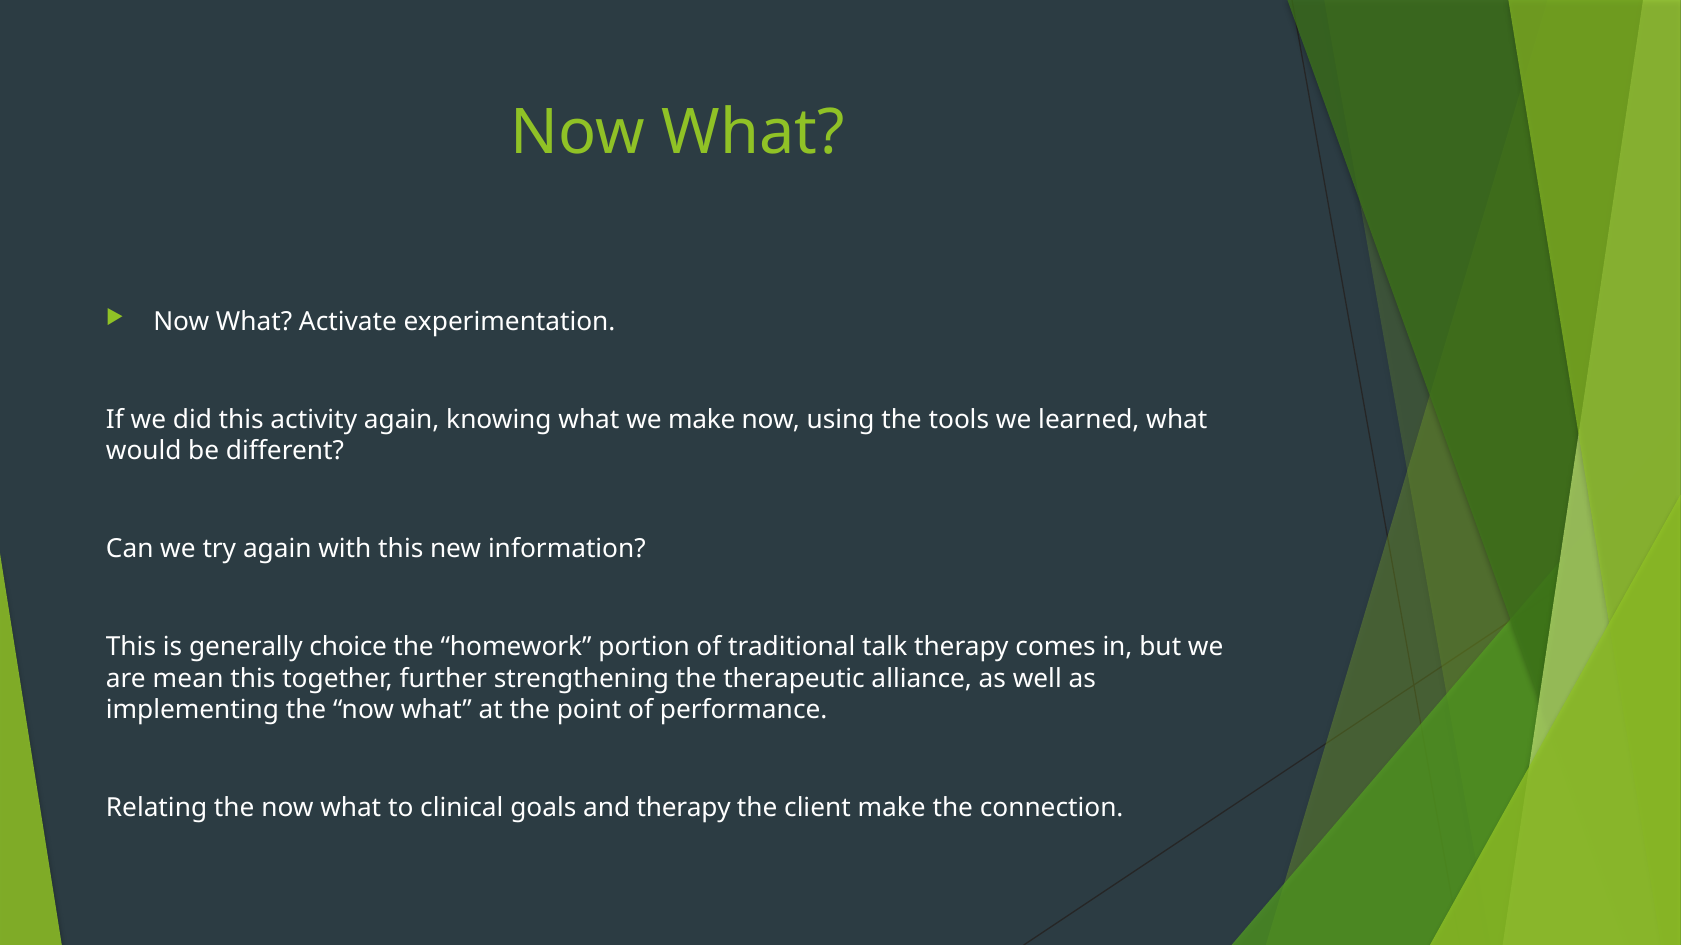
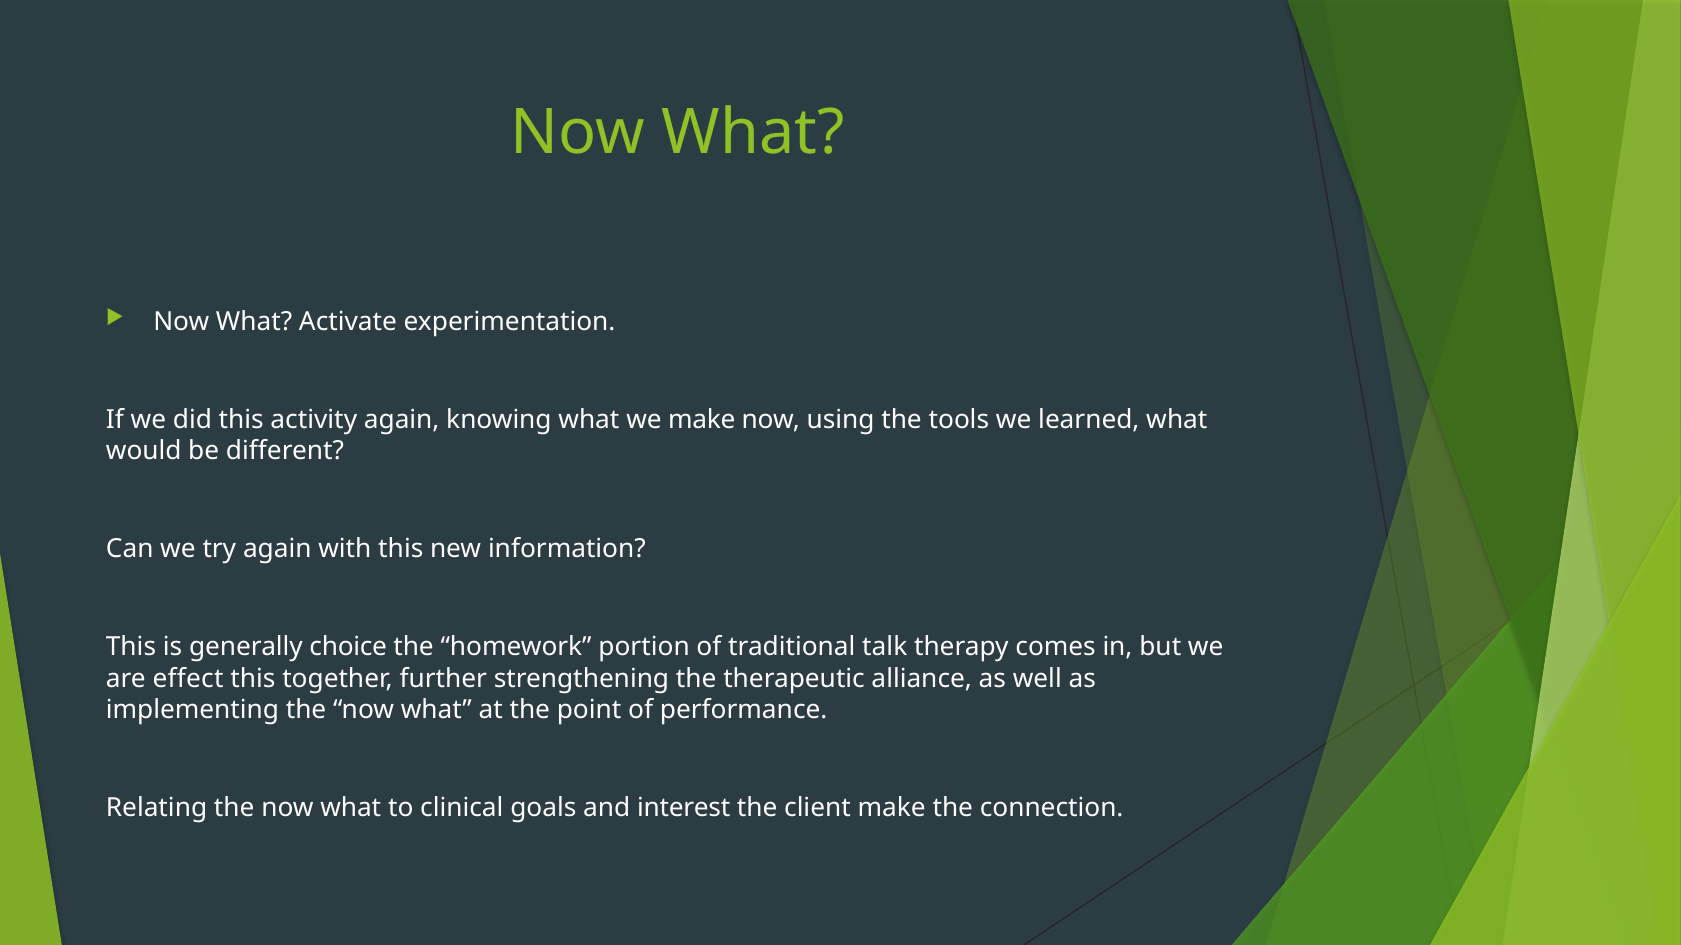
mean: mean -> effect
and therapy: therapy -> interest
